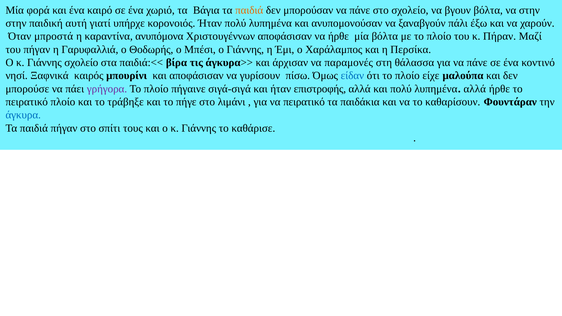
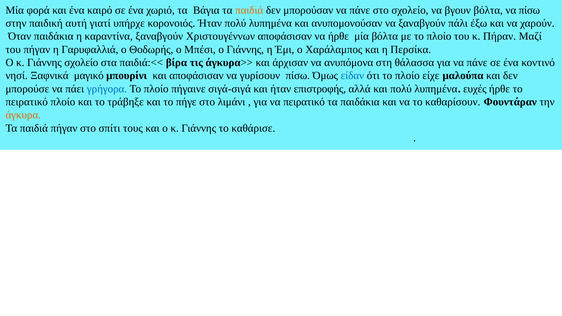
να στην: στην -> πίσω
Όταν μπροστά: μπροστά -> παιδάκια
καραντίνα ανυπόμονα: ανυπόμονα -> ξαναβγούν
παραμονές: παραμονές -> ανυπόμονα
καιρός: καιρός -> μαγικό
γρήγορα colour: purple -> blue
λυπημένα αλλά: αλλά -> ευχές
άγκυρα colour: blue -> orange
